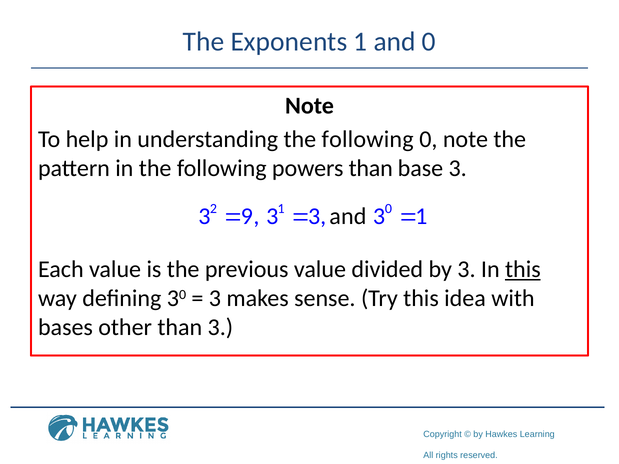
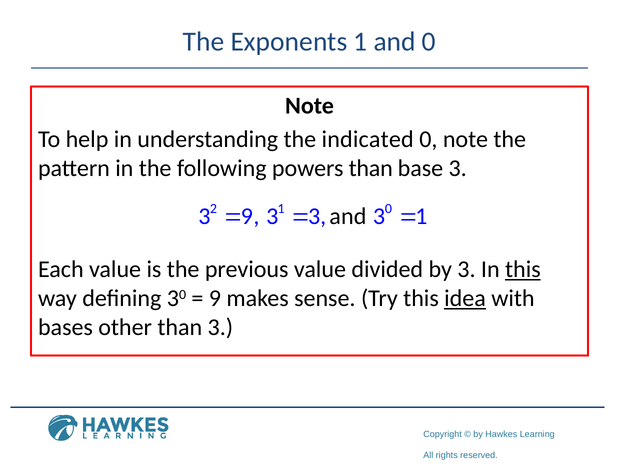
understanding the following: following -> indicated
3 at (215, 299): 3 -> 9
idea underline: none -> present
